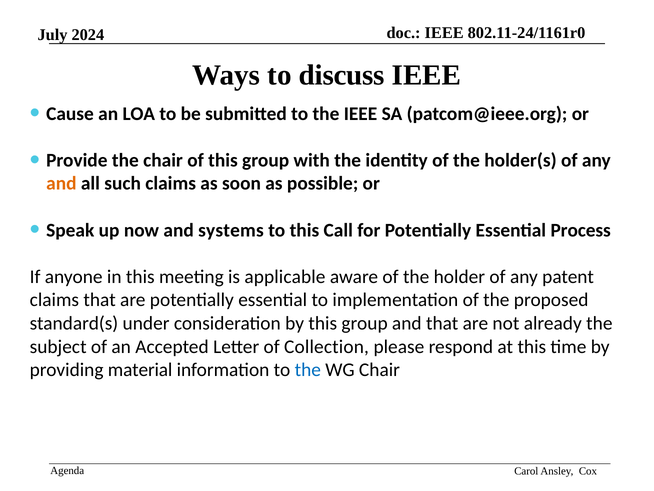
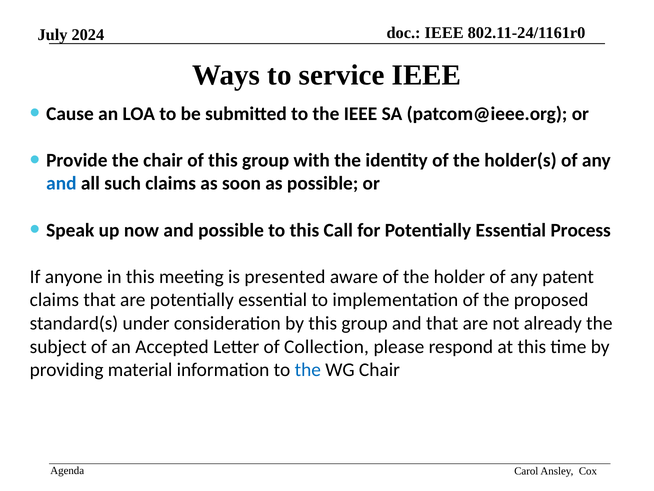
discuss: discuss -> service
and at (61, 183) colour: orange -> blue
and systems: systems -> possible
applicable: applicable -> presented
